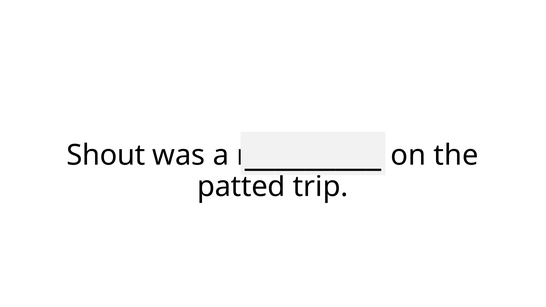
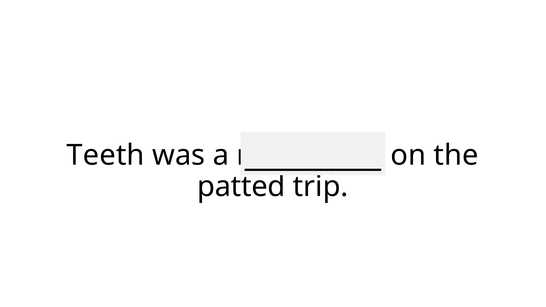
Shout: Shout -> Teeth
